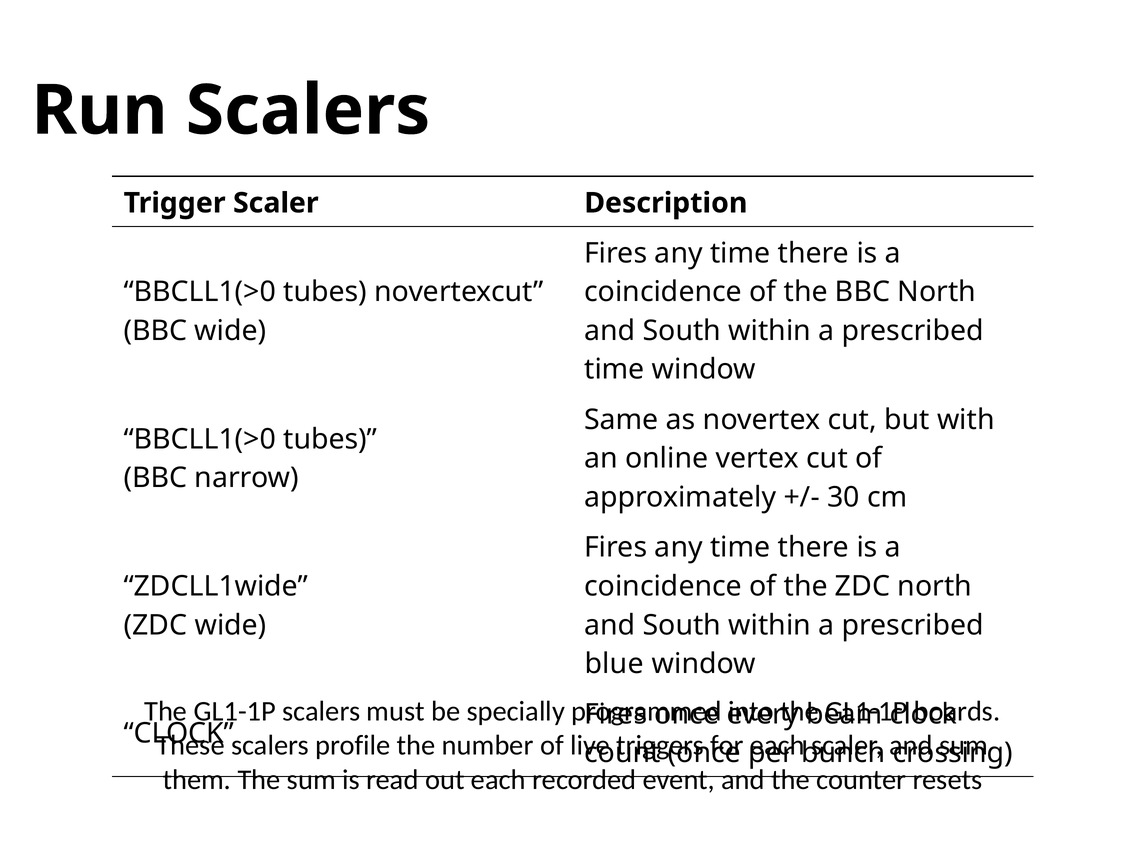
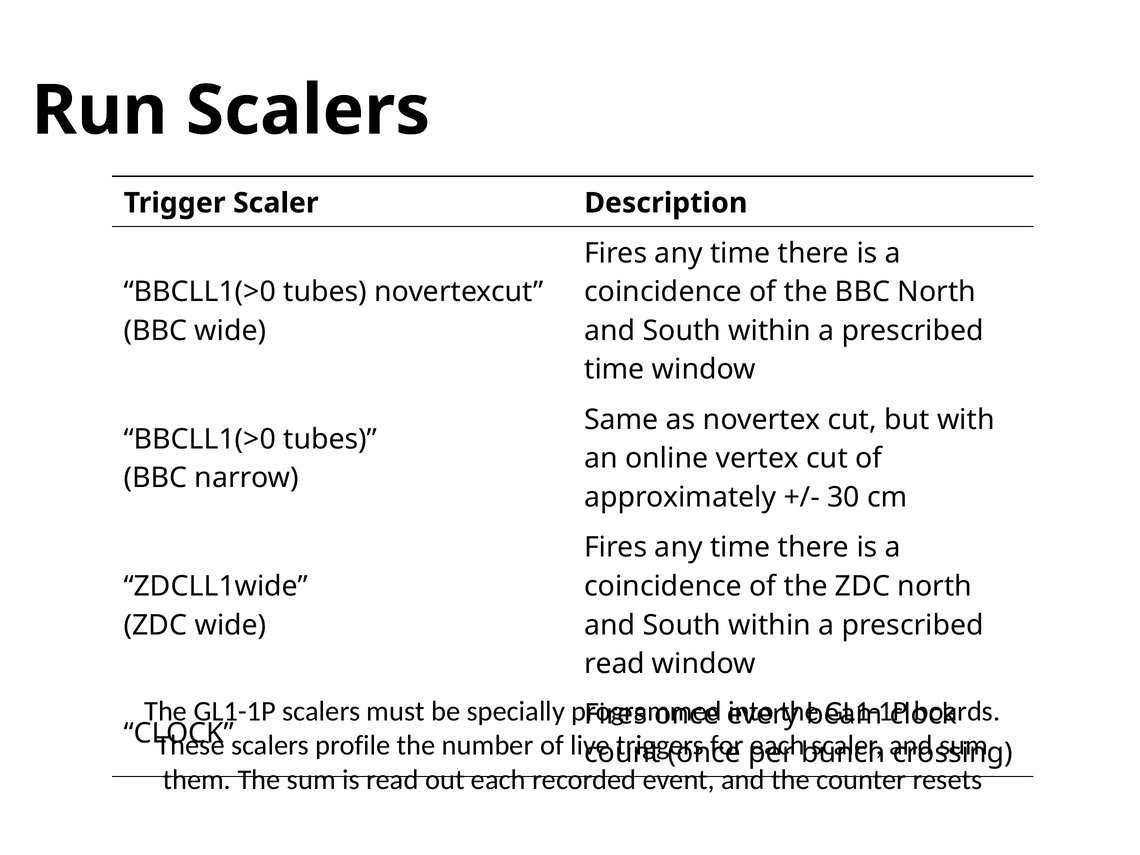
blue at (614, 664): blue -> read
